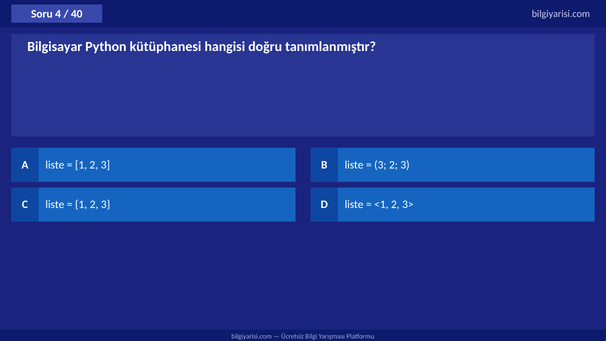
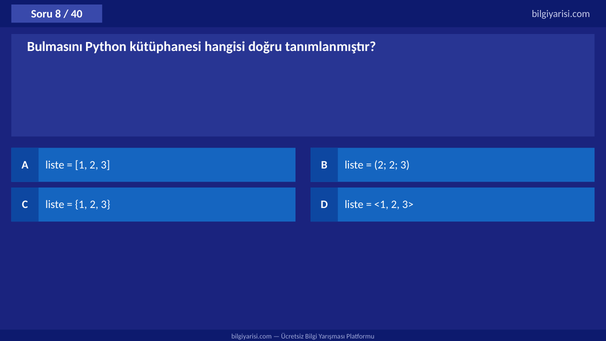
4: 4 -> 8
Bilgisayar: Bilgisayar -> Bulmasını
3 at (380, 165): 3 -> 2
